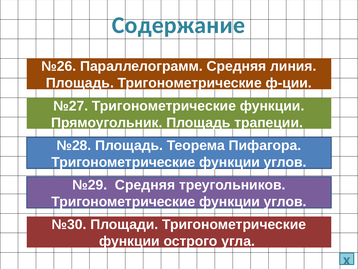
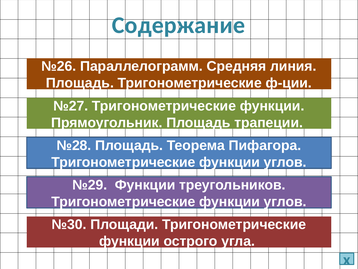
№29 Средняя: Средняя -> Функции
